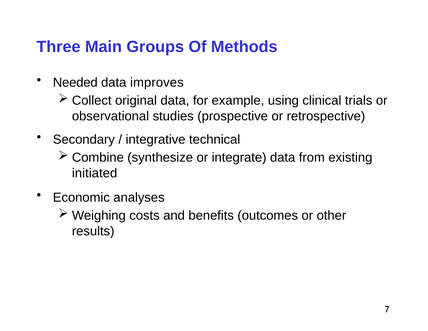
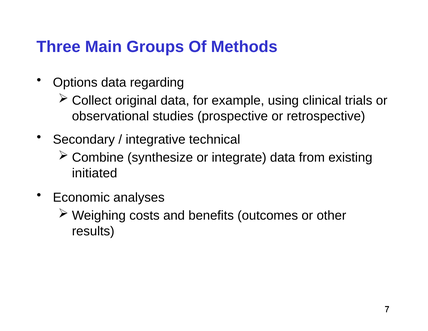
Needed: Needed -> Options
improves: improves -> regarding
